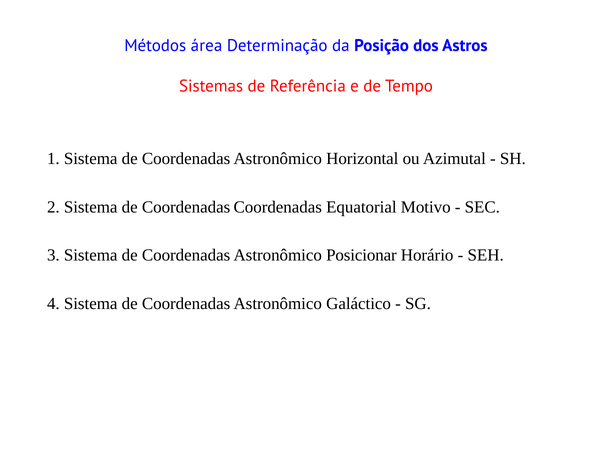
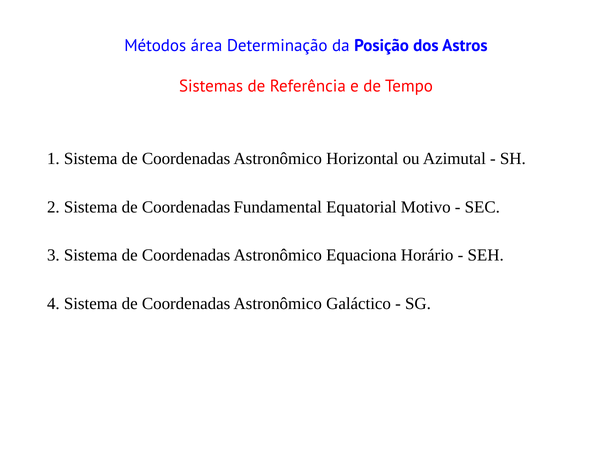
Coordenadas Coordenadas: Coordenadas -> Fundamental
Posicionar: Posicionar -> Equaciona
